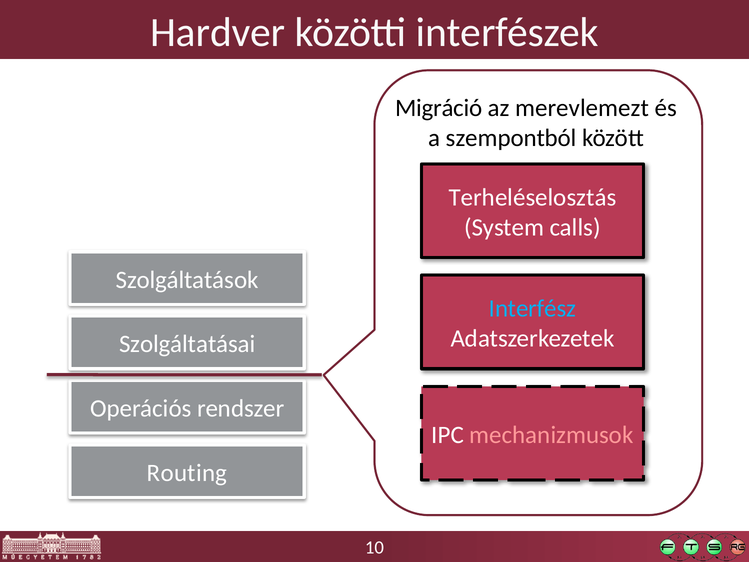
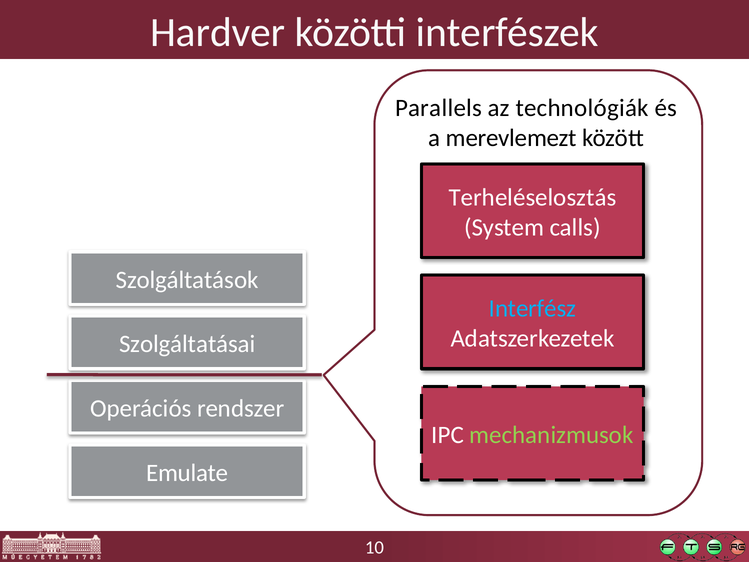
Migráció: Migráció -> Parallels
merevlemezt: merevlemezt -> technológiák
szempontból: szempontból -> merevlemezt
mechanizmusok colour: pink -> light green
Routing: Routing -> Emulate
